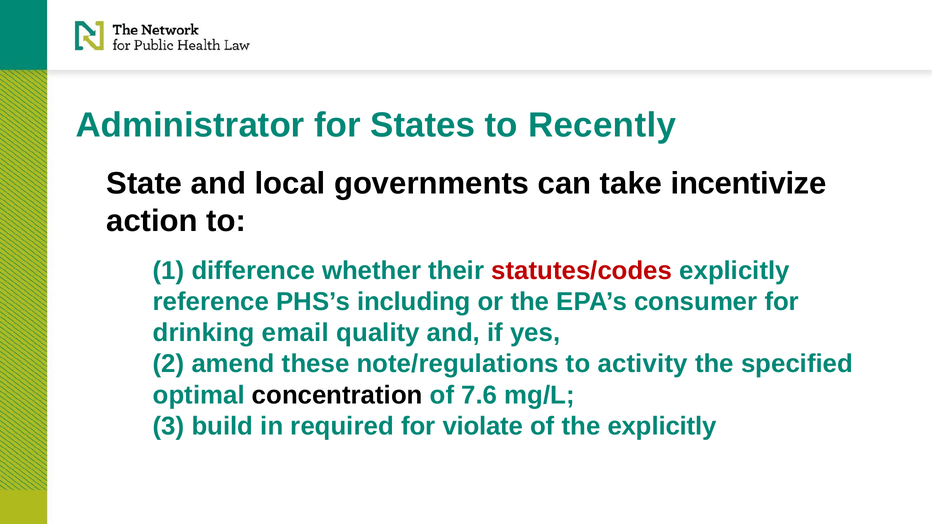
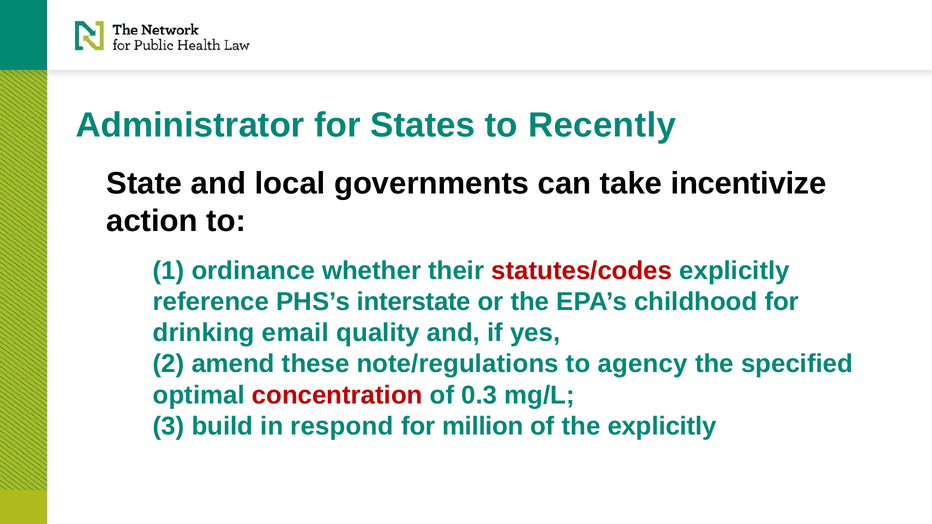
difference: difference -> ordinance
including: including -> interstate
consumer: consumer -> childhood
activity: activity -> agency
concentration colour: black -> red
7.6: 7.6 -> 0.3
required: required -> respond
violate: violate -> million
